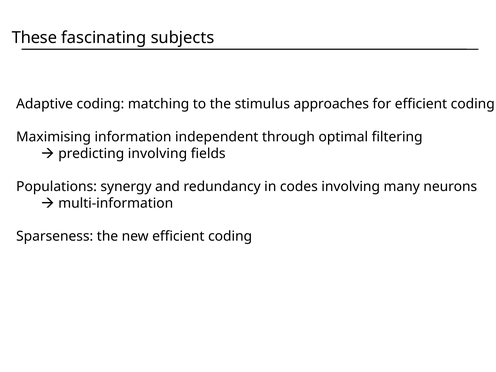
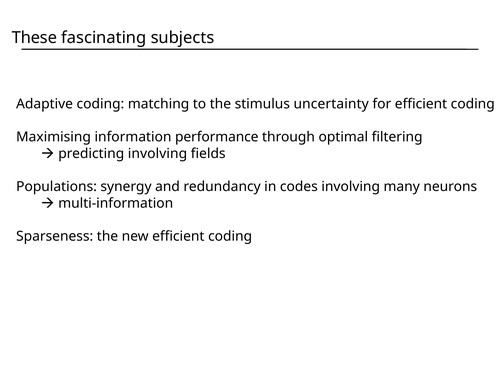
approaches: approaches -> uncertainty
independent: independent -> performance
